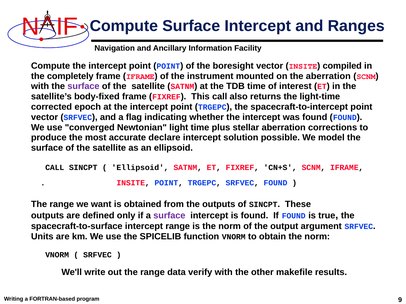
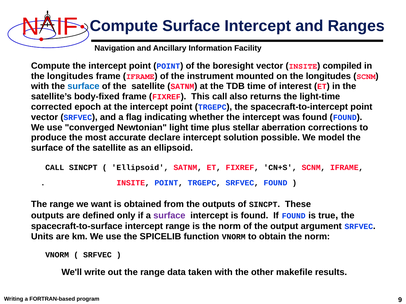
completely at (70, 76): completely -> longitudes
on the aberration: aberration -> longitudes
surface at (83, 87) colour: purple -> blue
verify: verify -> taken
